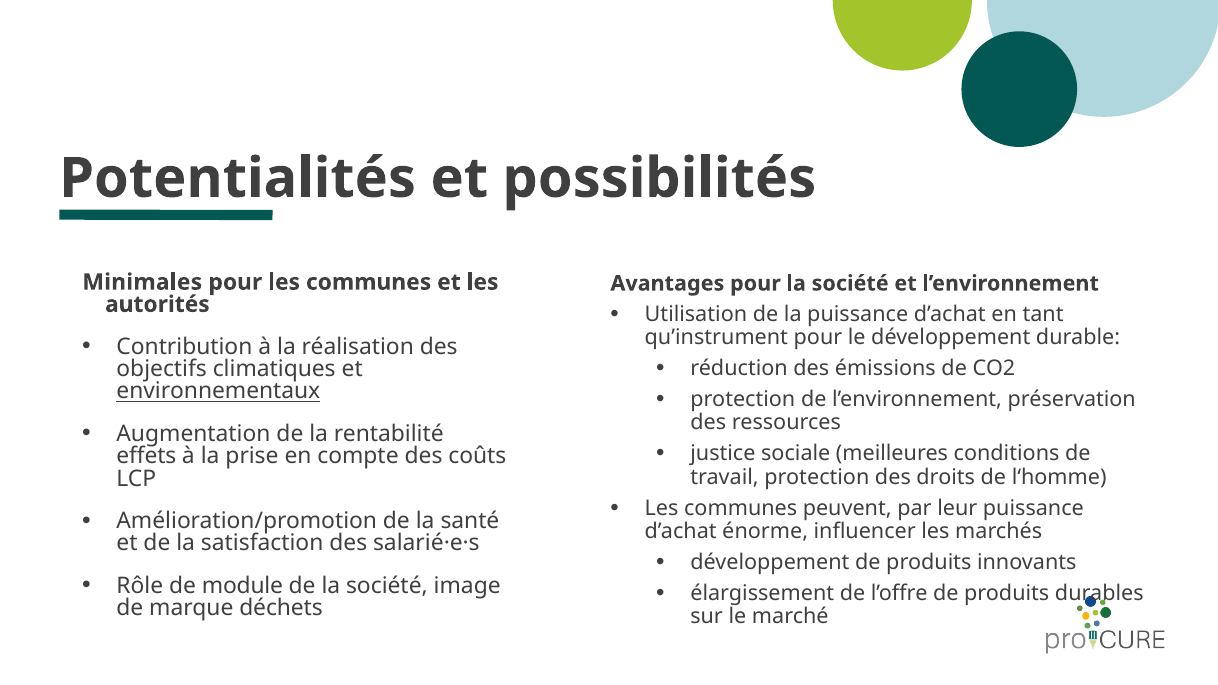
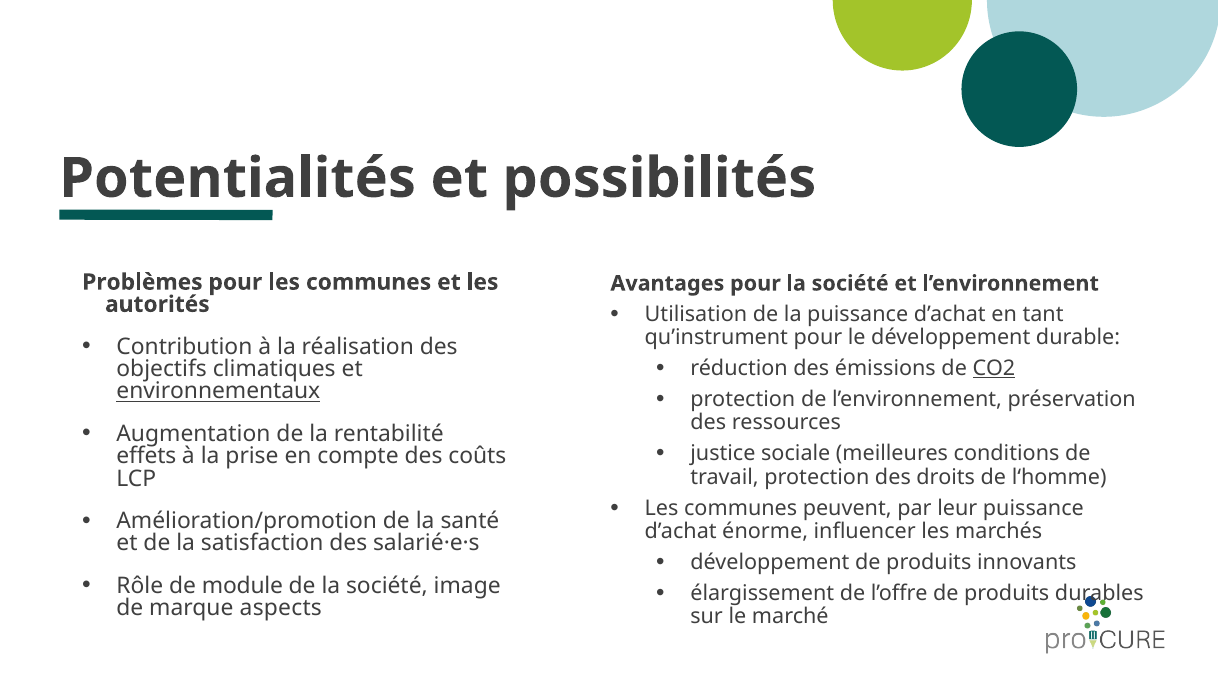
Minimales: Minimales -> Problèmes
CO2 underline: none -> present
déchets: déchets -> aspects
